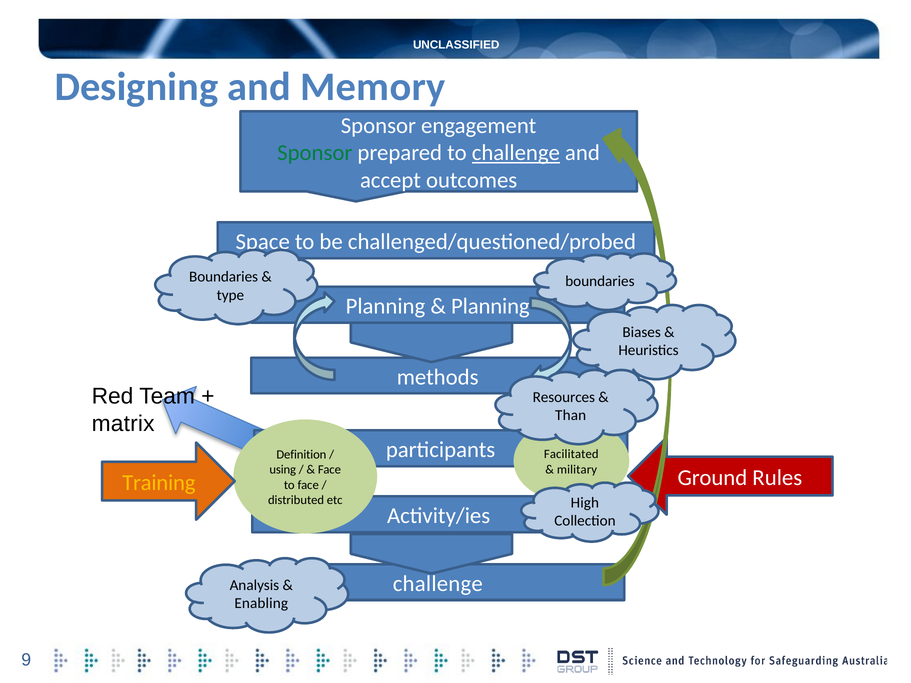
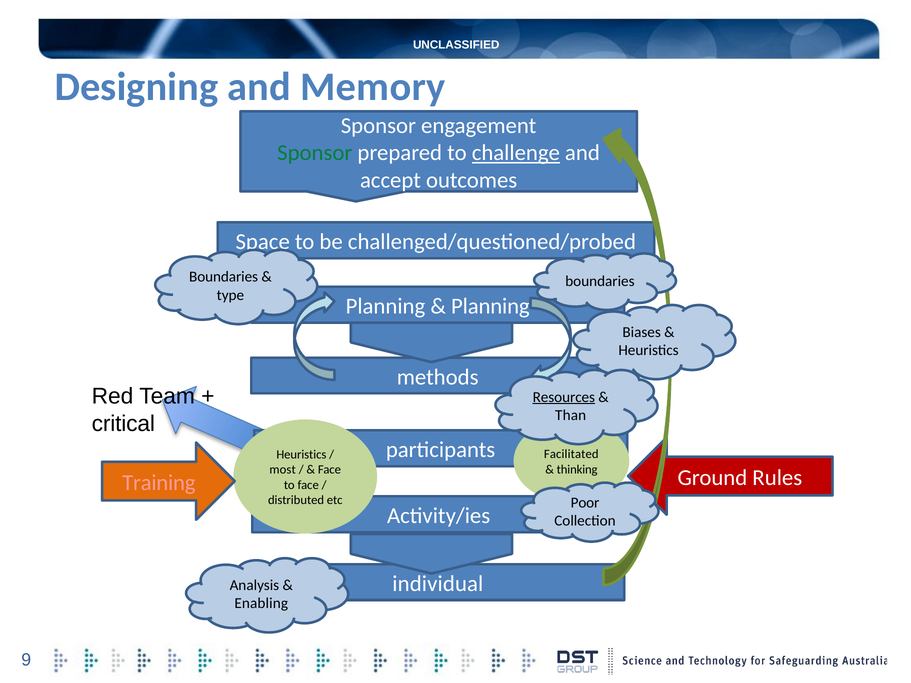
Resources underline: none -> present
matrix: matrix -> critical
Definition at (301, 455): Definition -> Heuristics
military: military -> thinking
using: using -> most
Training colour: yellow -> pink
High: High -> Poor
challenge at (438, 584): challenge -> individual
